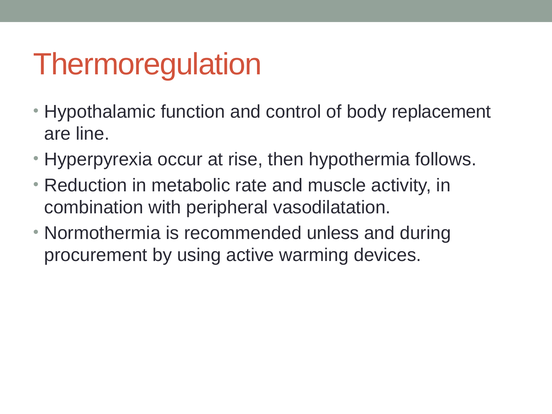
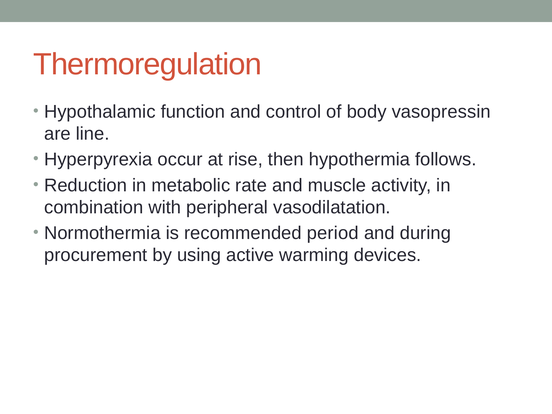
replacement: replacement -> vasopressin
unless: unless -> period
